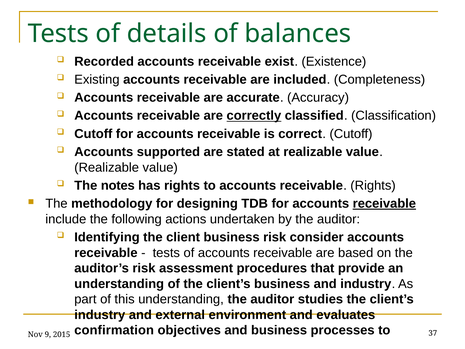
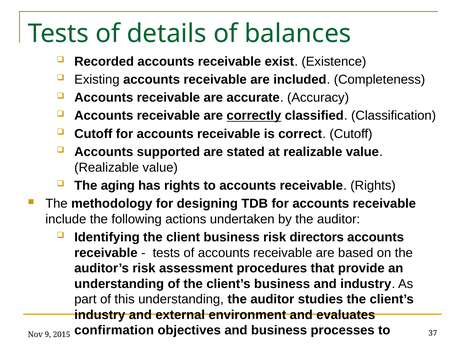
notes: notes -> aging
receivable at (384, 203) underline: present -> none
consider: consider -> directors
